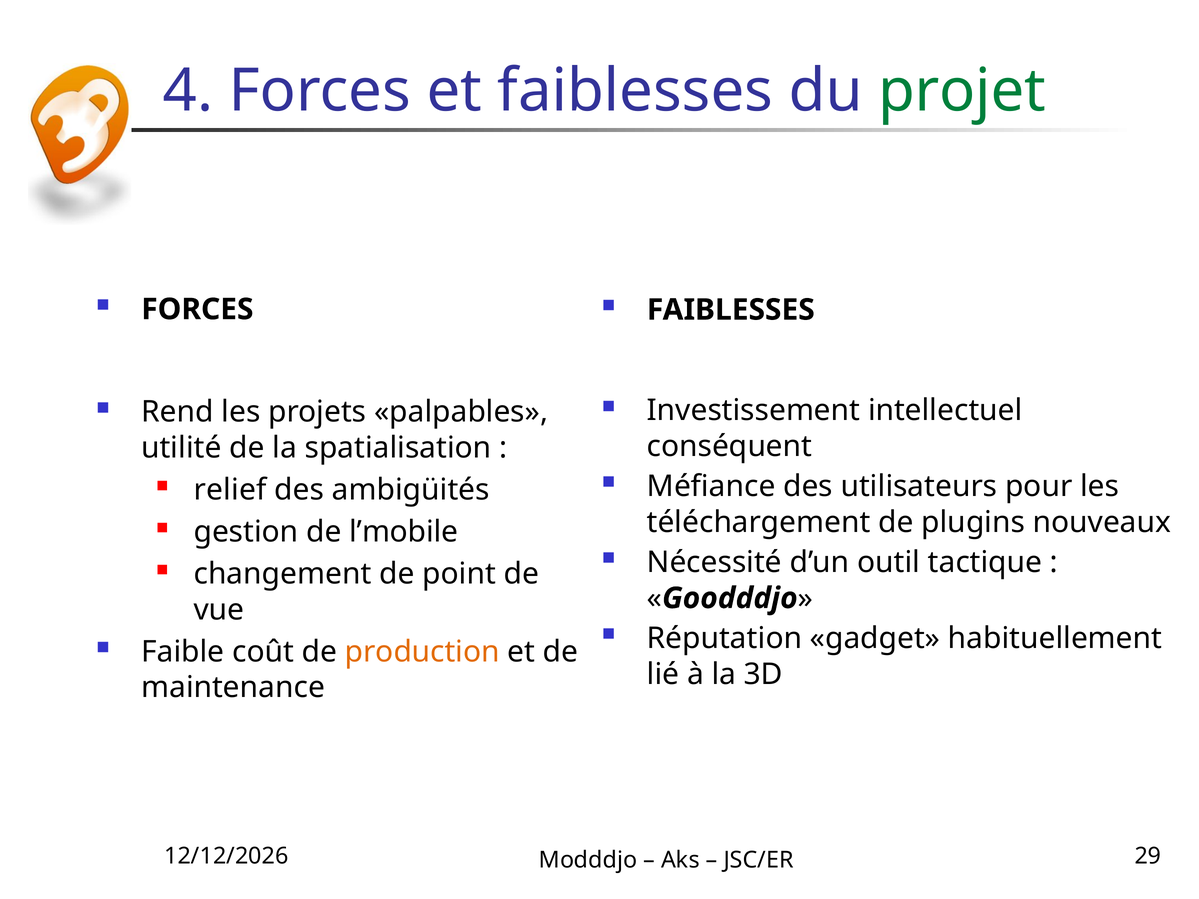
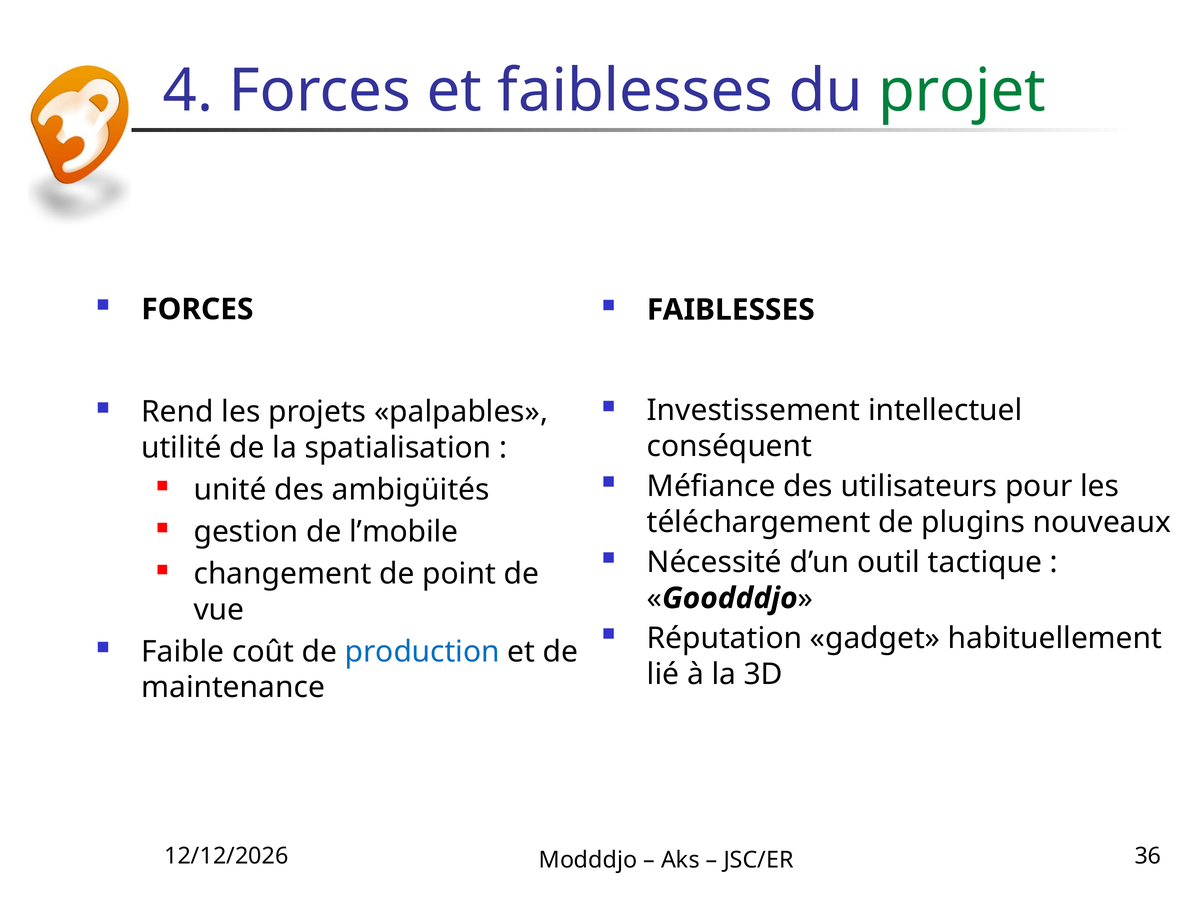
relief: relief -> unité
production colour: orange -> blue
29: 29 -> 36
